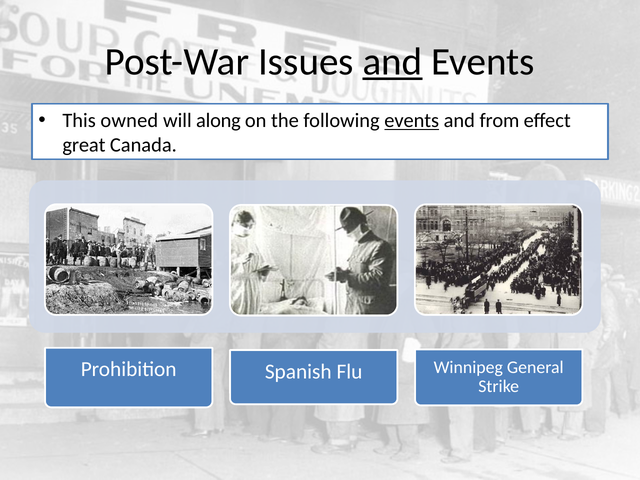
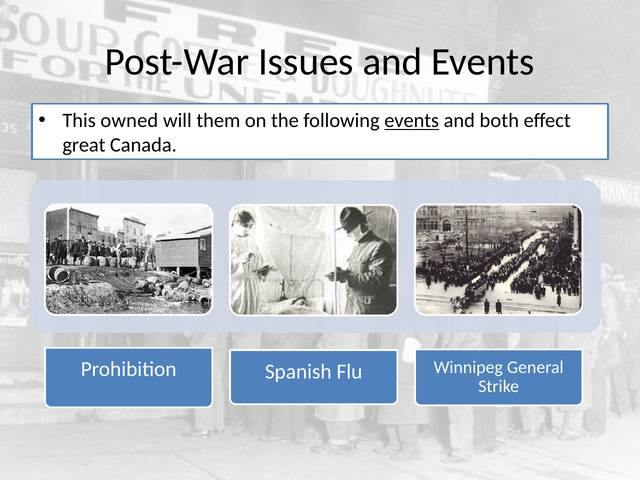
and at (393, 62) underline: present -> none
along: along -> them
from: from -> both
